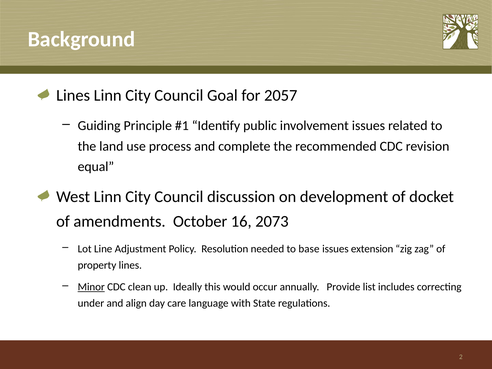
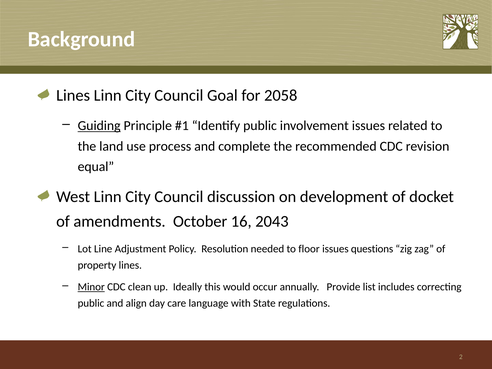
2057: 2057 -> 2058
Guiding underline: none -> present
2073: 2073 -> 2043
base: base -> floor
extension: extension -> questions
under at (91, 303): under -> public
